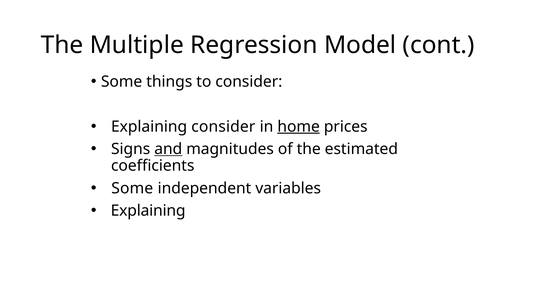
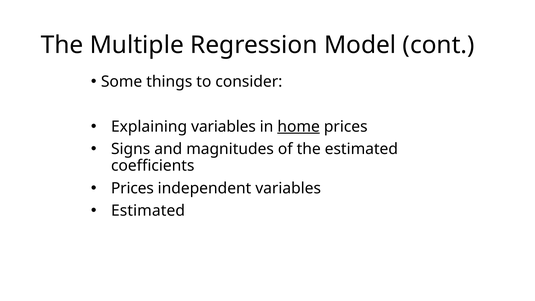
Explaining consider: consider -> variables
and underline: present -> none
Some at (132, 188): Some -> Prices
Explaining at (148, 211): Explaining -> Estimated
